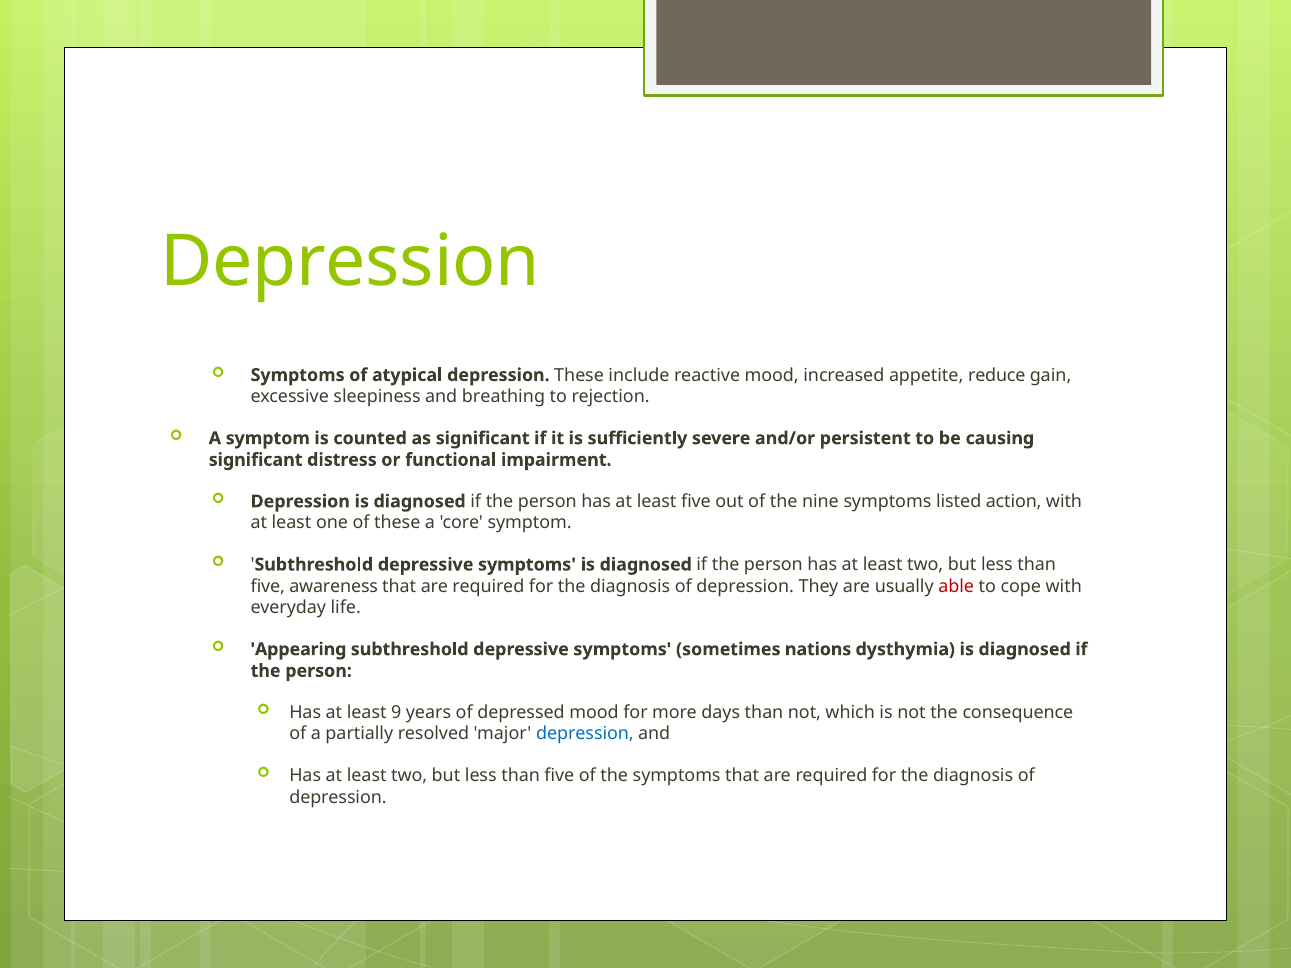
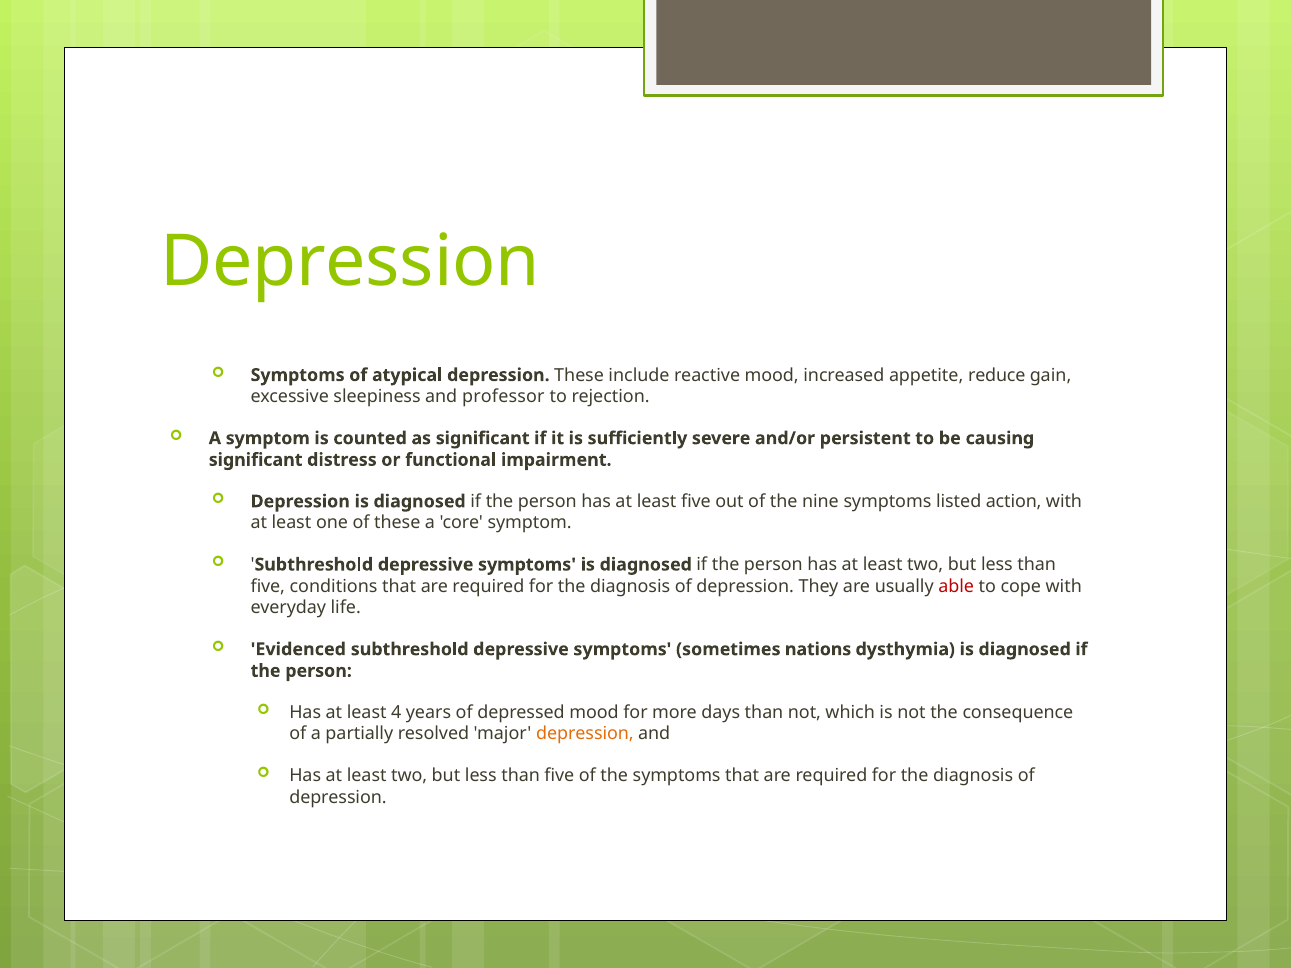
breathing: breathing -> professor
awareness: awareness -> conditions
Appearing: Appearing -> Evidenced
9: 9 -> 4
depression at (585, 734) colour: blue -> orange
